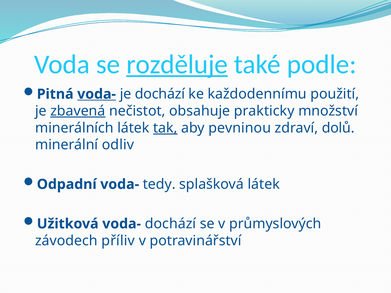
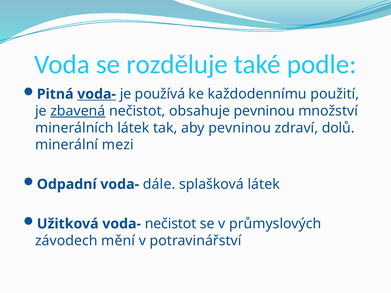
rozděluje underline: present -> none
je dochází: dochází -> používá
obsahuje prakticky: prakticky -> pevninou
tak underline: present -> none
odliv: odliv -> mezi
tedy: tedy -> dále
voda- dochází: dochází -> nečistot
příliv: příliv -> mění
